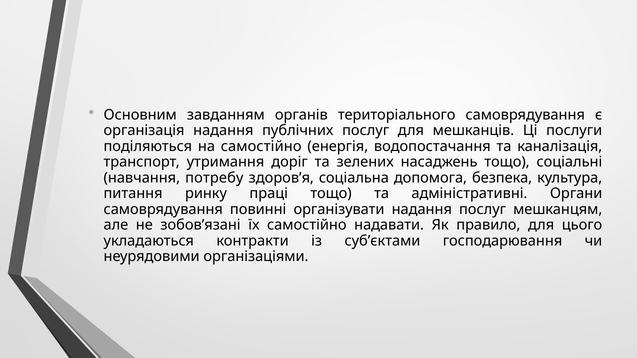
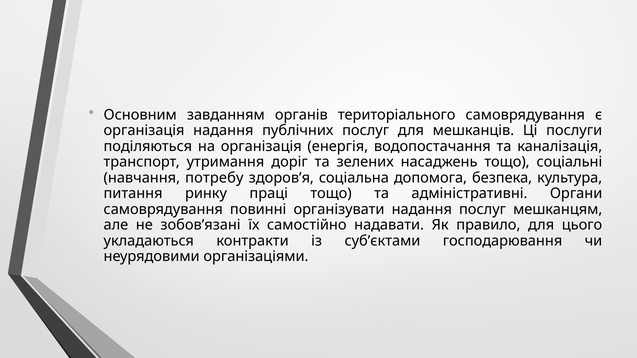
на самостійно: самостійно -> організація
